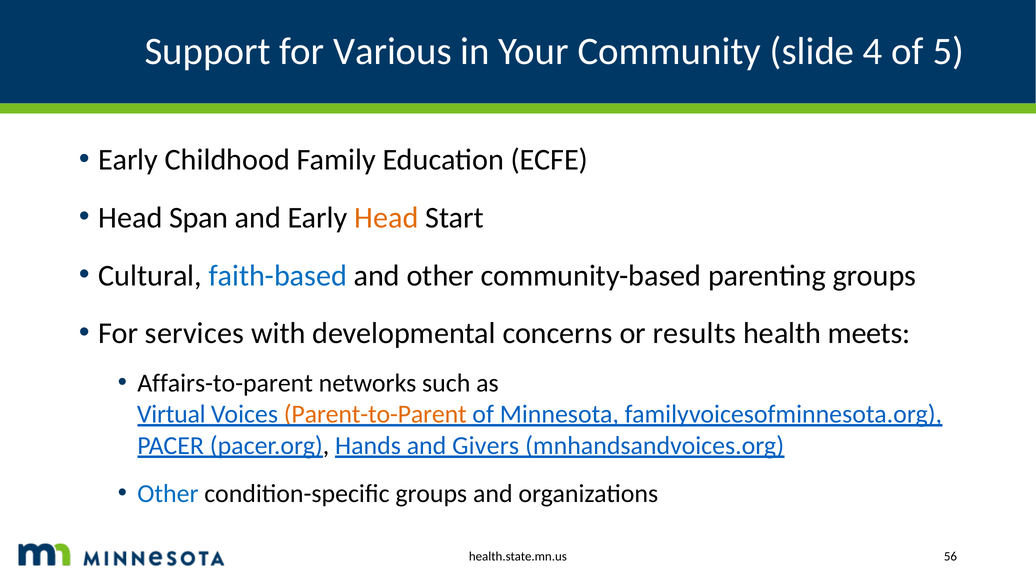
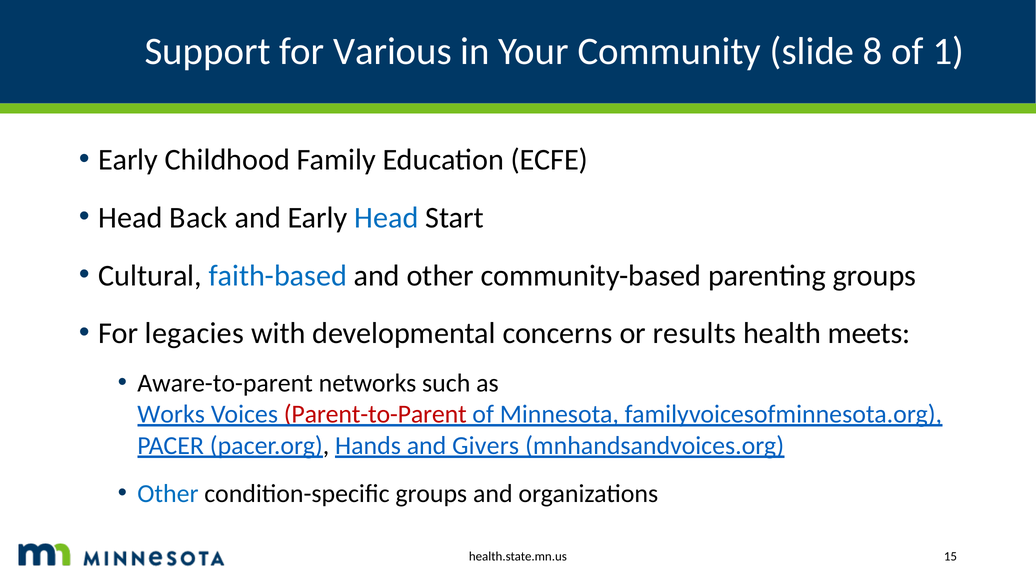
4: 4 -> 8
5: 5 -> 1
Span: Span -> Back
Head at (386, 218) colour: orange -> blue
services: services -> legacies
Affairs-to-parent: Affairs-to-parent -> Aware-to-parent
Virtual: Virtual -> Works
Parent-to-Parent colour: orange -> red
56: 56 -> 15
